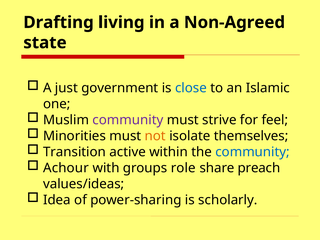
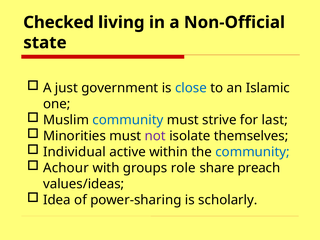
Drafting: Drafting -> Checked
Non-Agreed: Non-Agreed -> Non-Official
community at (128, 120) colour: purple -> blue
feel: feel -> last
not colour: orange -> purple
Transition: Transition -> Individual
